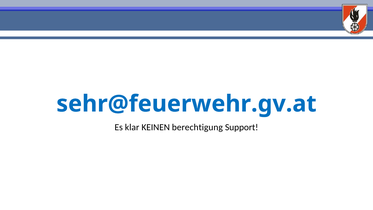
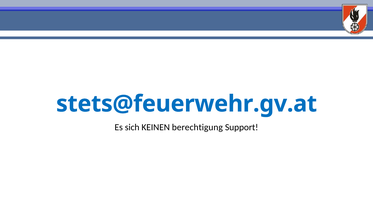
sehr@feuerwehr.gv.at: sehr@feuerwehr.gv.at -> stets@feuerwehr.gv.at
klar: klar -> sich
